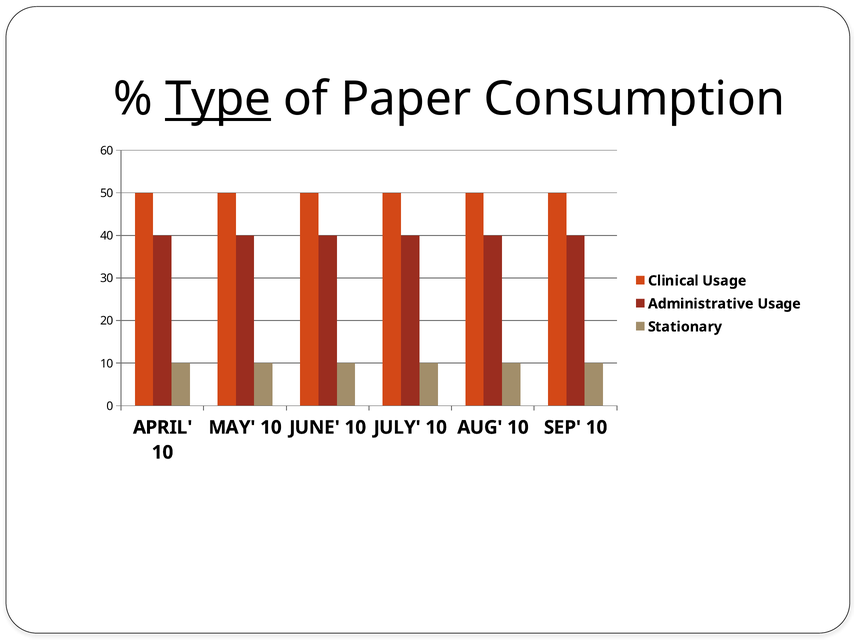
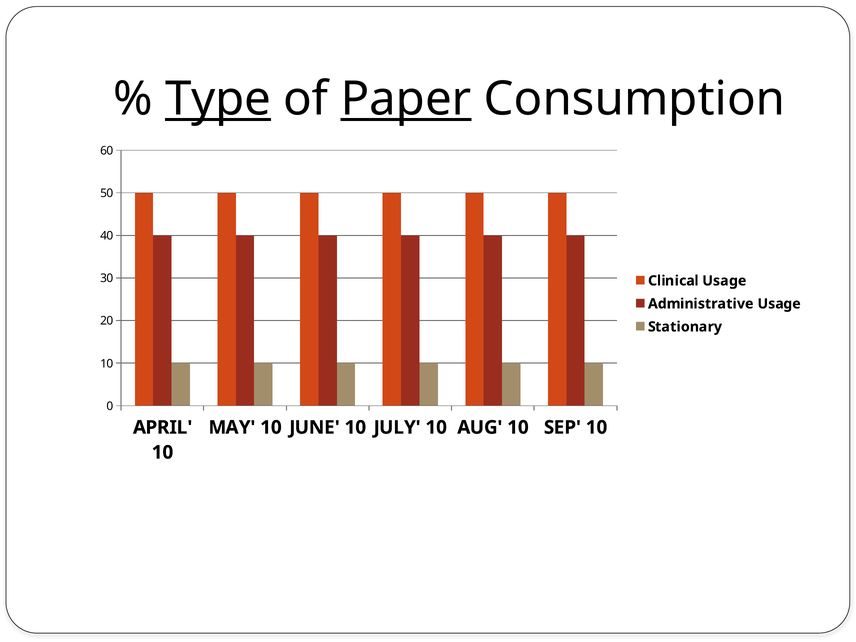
Paper underline: none -> present
